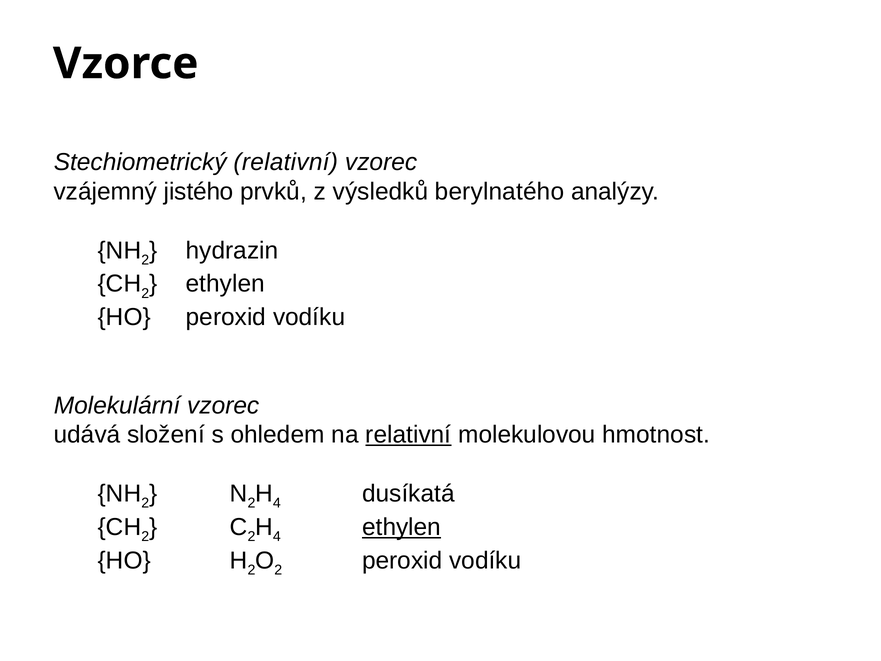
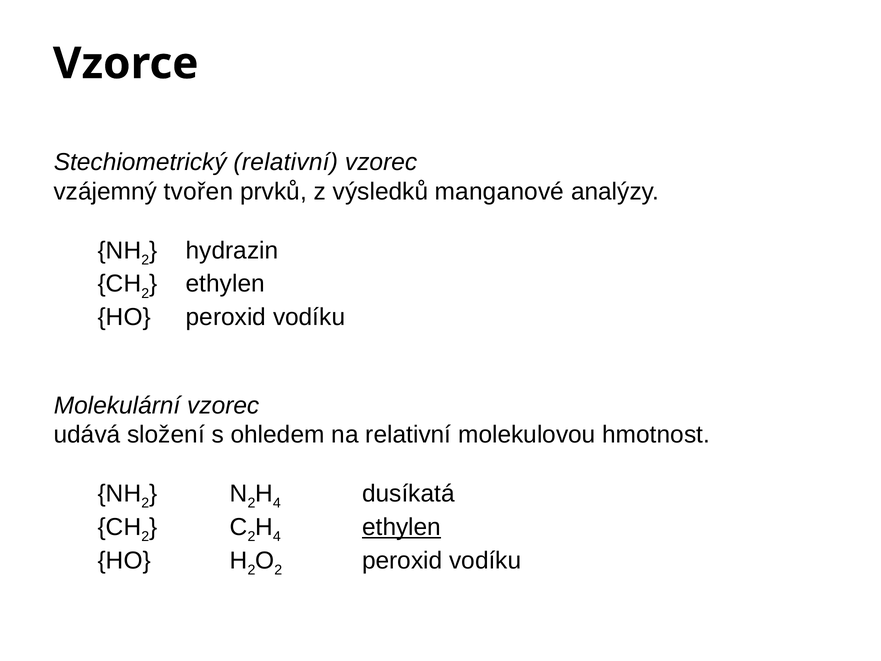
jistého: jistého -> tvořen
berylnatého: berylnatého -> manganové
relativní at (408, 435) underline: present -> none
